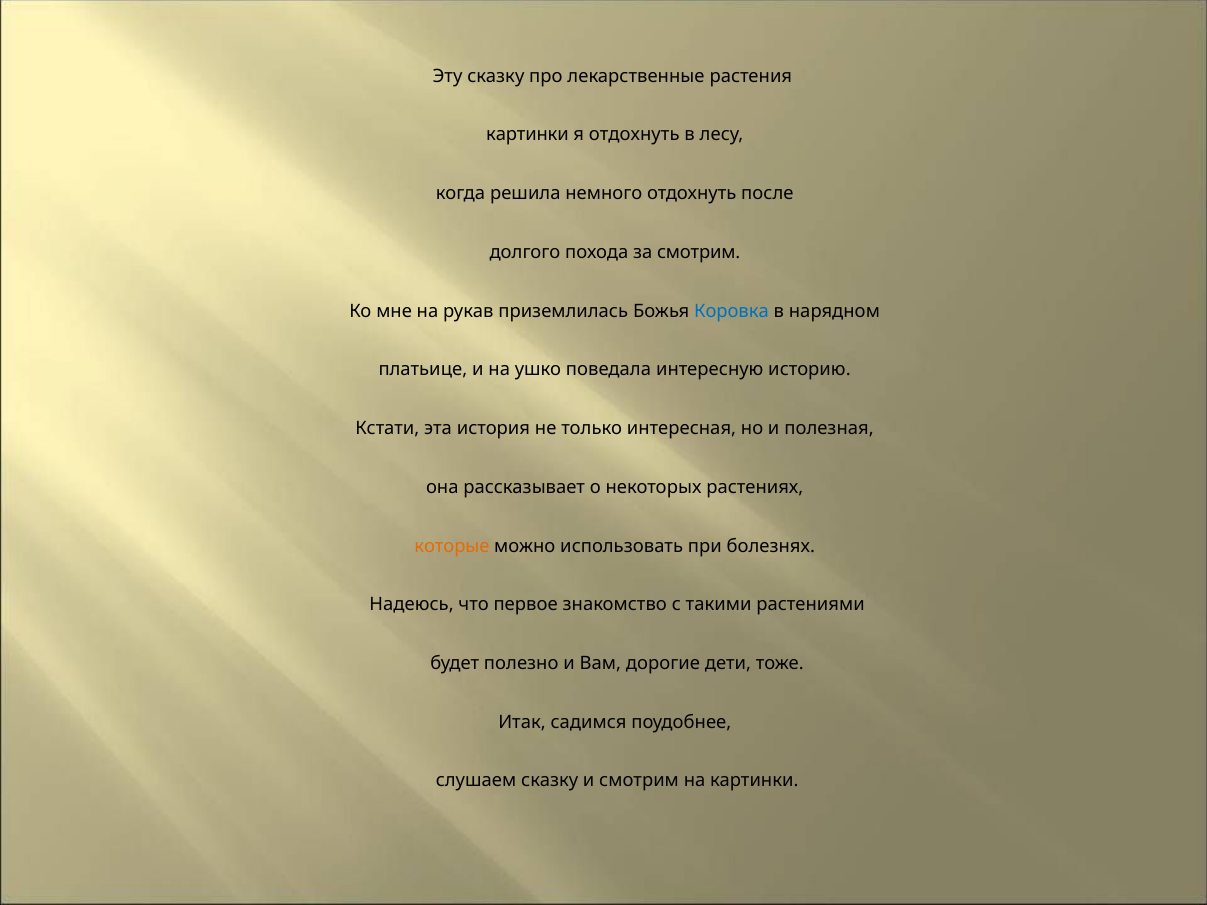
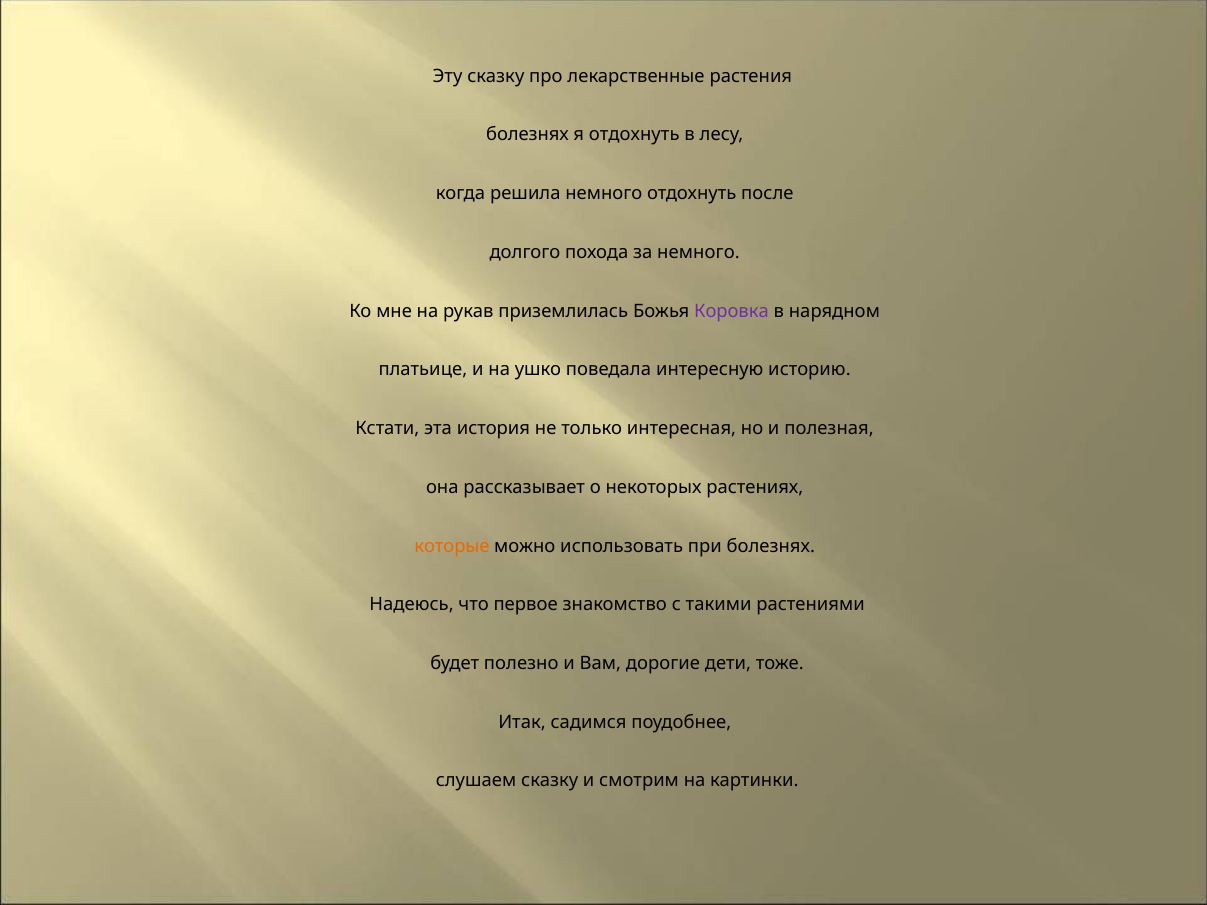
картинки at (527, 135): картинки -> болезнях
за смотрим: смотрим -> немного
Коровка colour: blue -> purple
